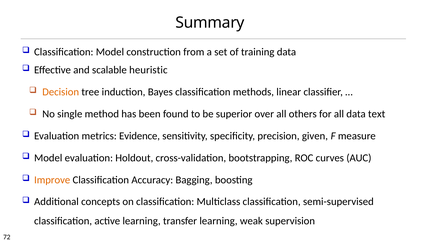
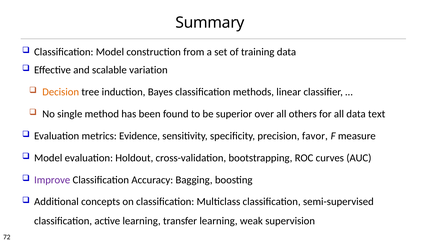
heuristic: heuristic -> variation
given: given -> favor
Improve colour: orange -> purple
